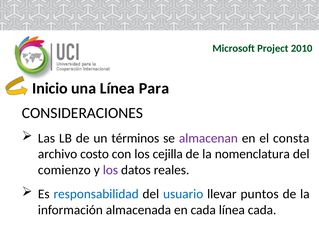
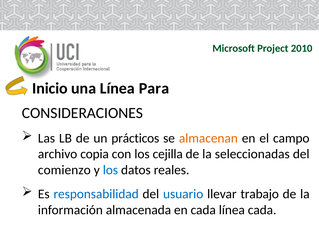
términos: términos -> prácticos
almacenan colour: purple -> orange
consta: consta -> campo
costo: costo -> copia
nomenclatura: nomenclatura -> seleccionadas
los at (110, 170) colour: purple -> blue
puntos: puntos -> trabajo
